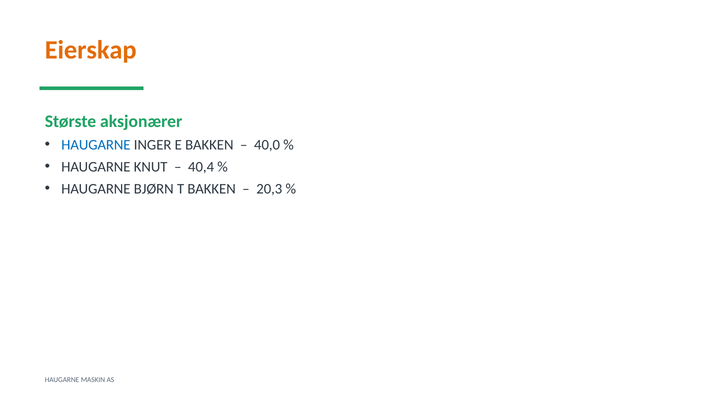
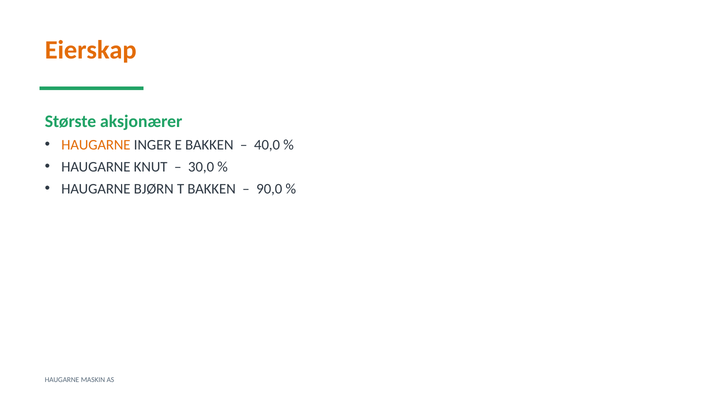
HAUGARNE at (96, 145) colour: blue -> orange
40,4: 40,4 -> 30,0
20,3: 20,3 -> 90,0
